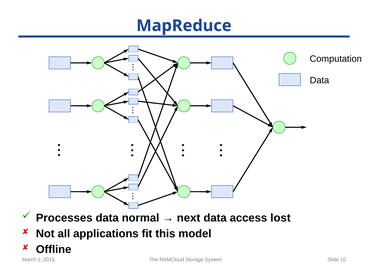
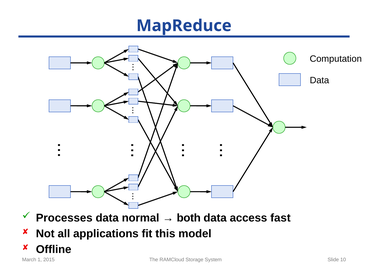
next: next -> both
lost: lost -> fast
